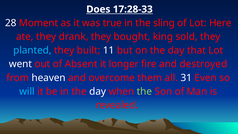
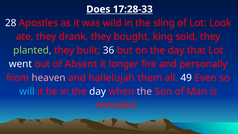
Moment: Moment -> Apostles
true: true -> wild
Here: Here -> Look
planted colour: light blue -> light green
11: 11 -> 36
destroyed: destroyed -> personally
heaven colour: white -> pink
overcome: overcome -> hallelujah
31: 31 -> 49
the at (144, 91) colour: light green -> pink
